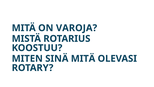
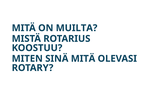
VAROJA: VAROJA -> MUILTA
